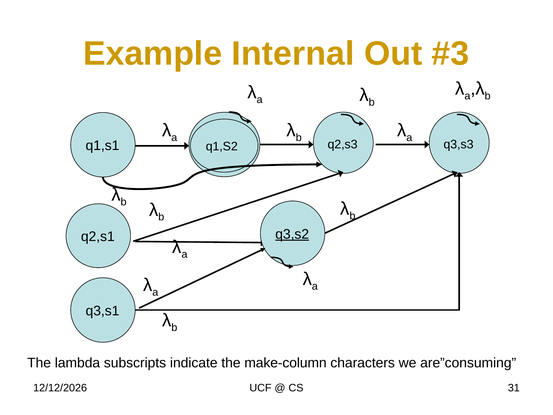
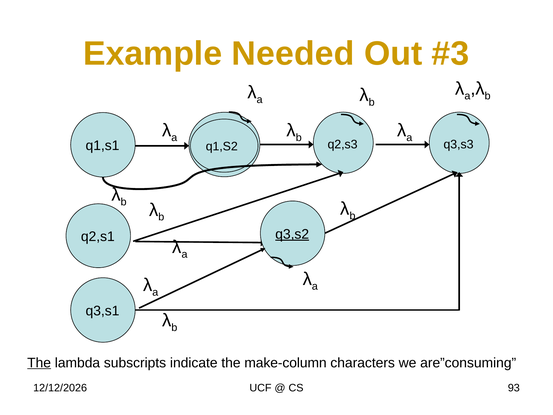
Internal: Internal -> Needed
The at (39, 363) underline: none -> present
31: 31 -> 93
